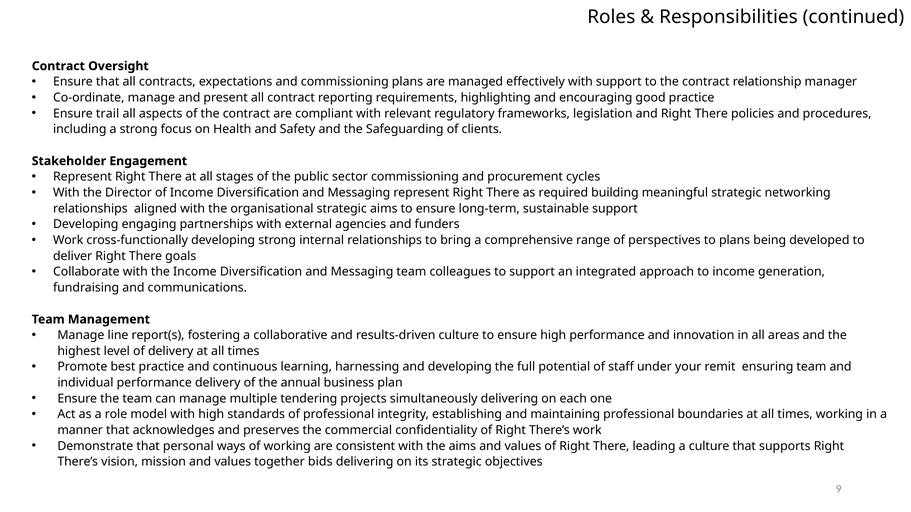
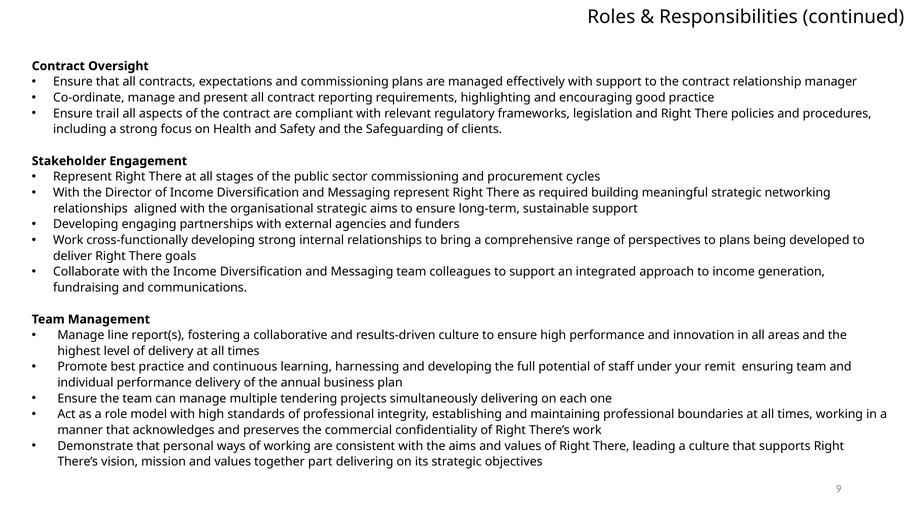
bids: bids -> part
